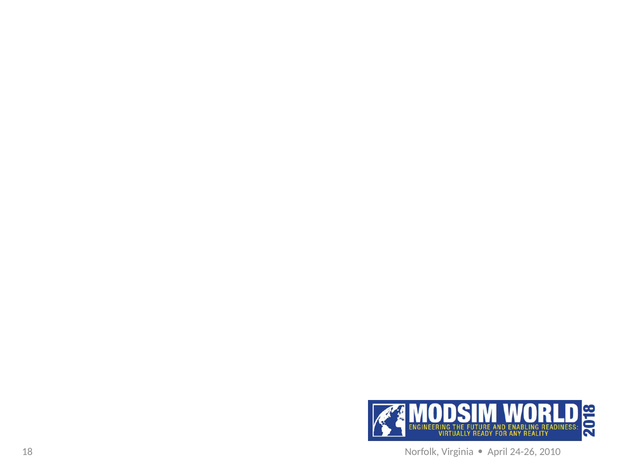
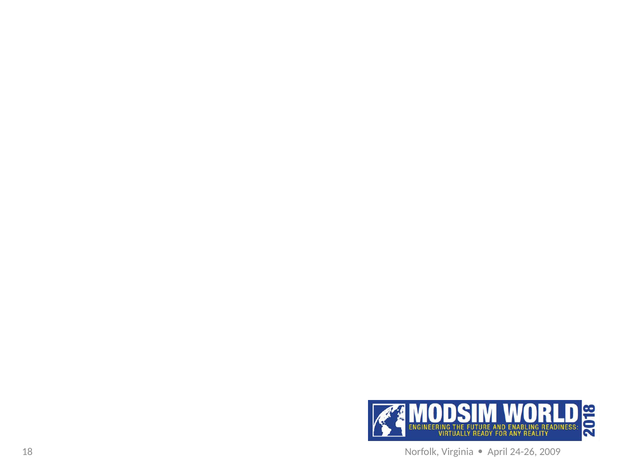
2010: 2010 -> 2009
